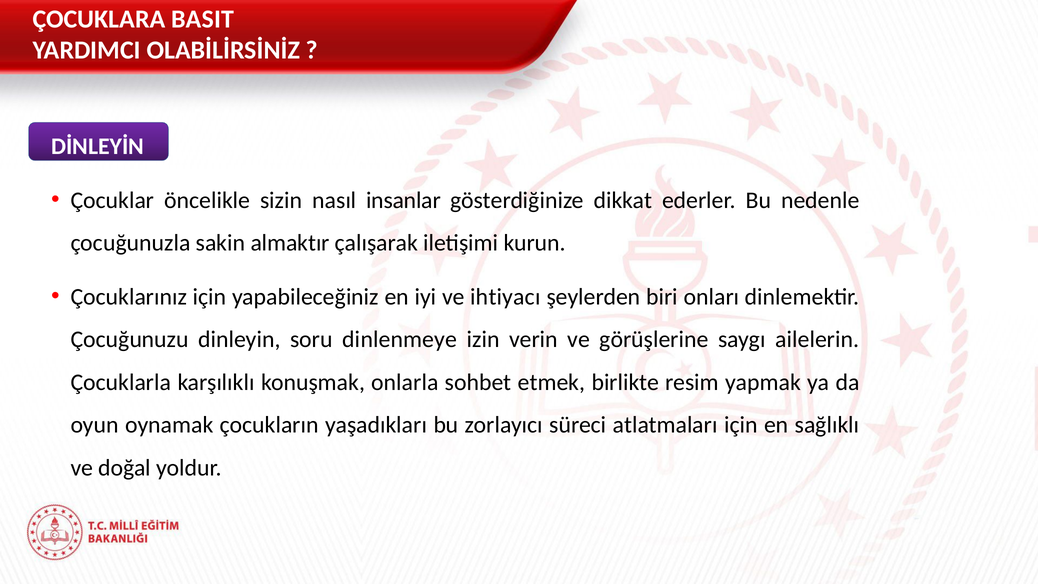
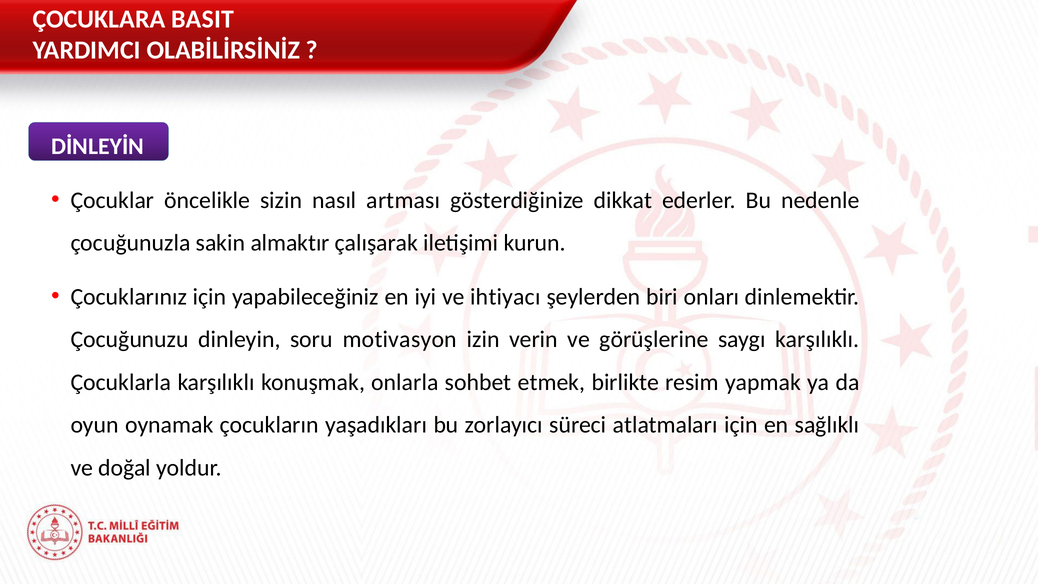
insanlar: insanlar -> artması
dinlenmeye: dinlenmeye -> motivasyon
saygı ailelerin: ailelerin -> karşılıklı
